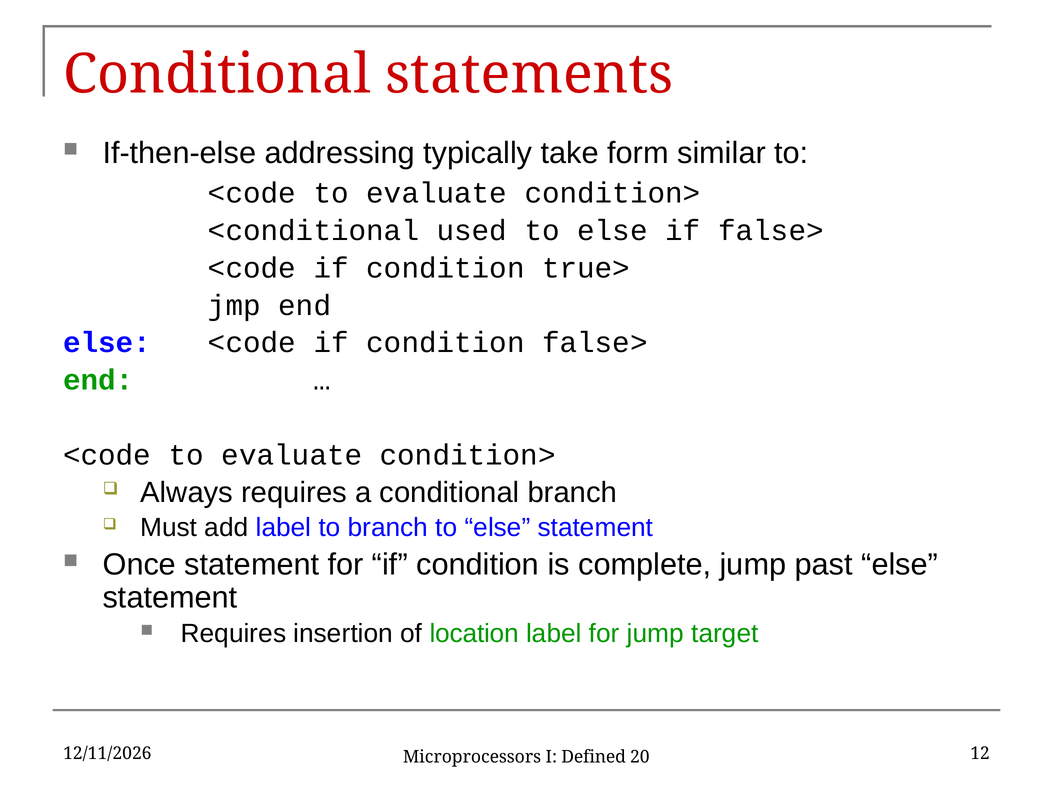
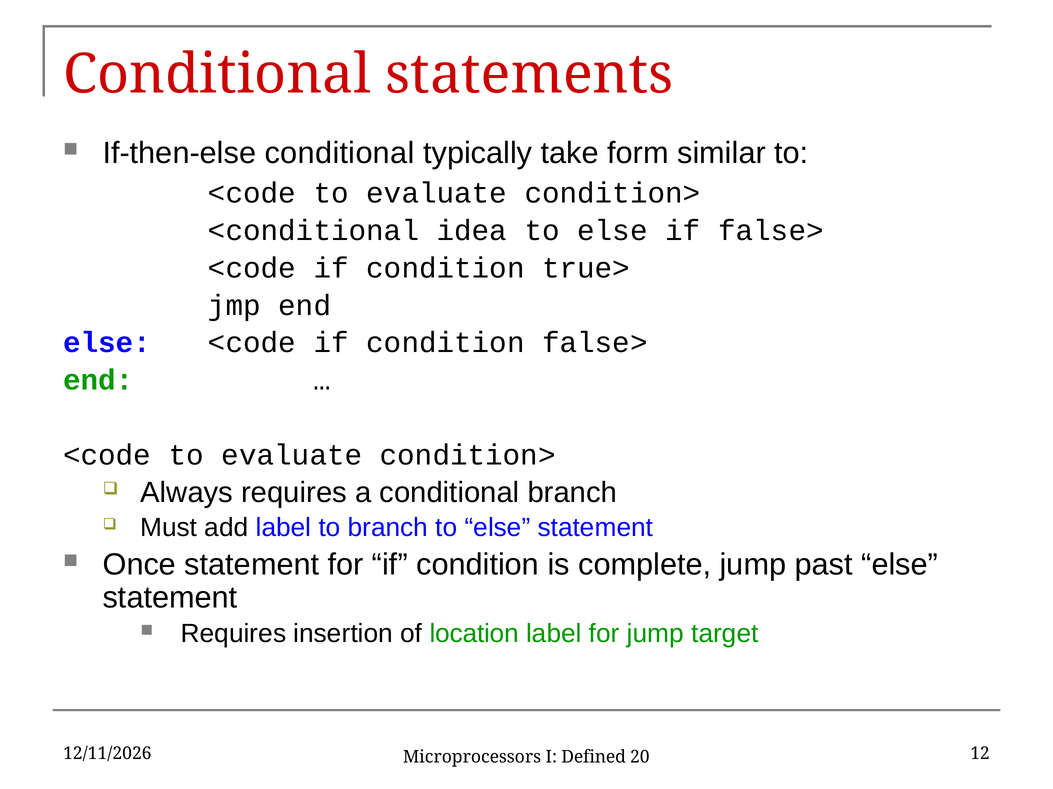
If-then-else addressing: addressing -> conditional
used: used -> idea
